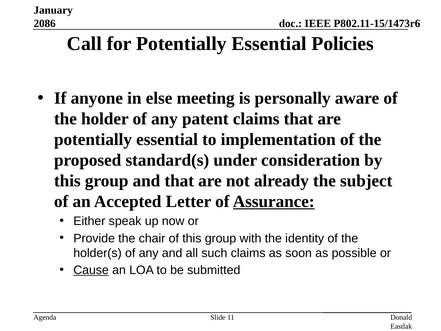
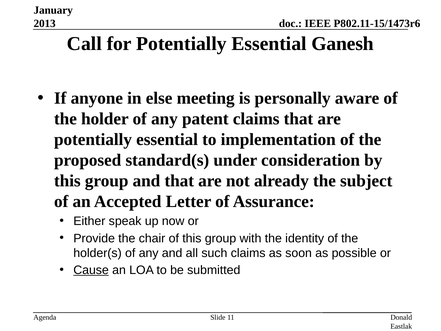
2086: 2086 -> 2013
Policies: Policies -> Ganesh
Assurance underline: present -> none
